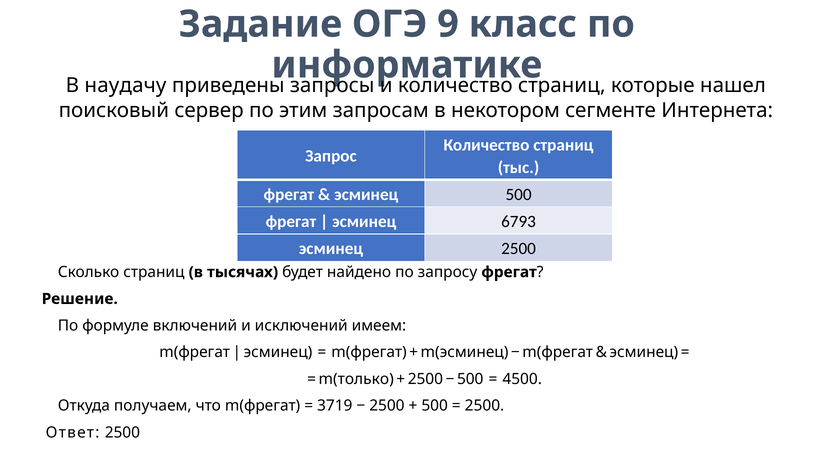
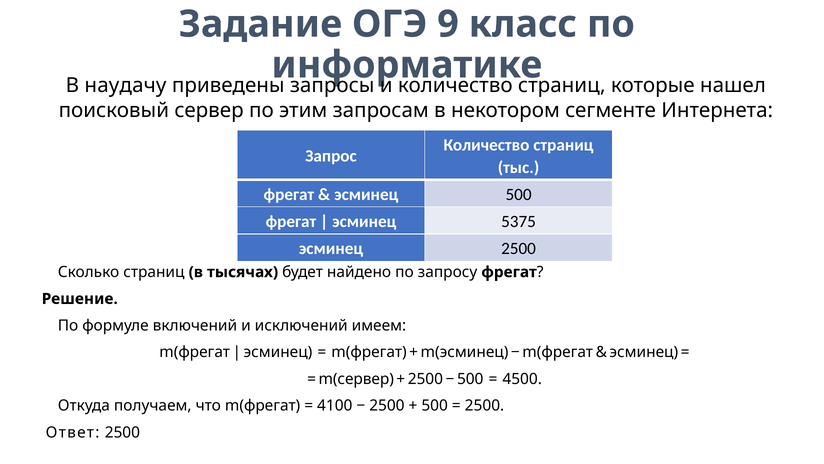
6793: 6793 -> 5375
m(только: m(только -> m(сервер
3719: 3719 -> 4100
